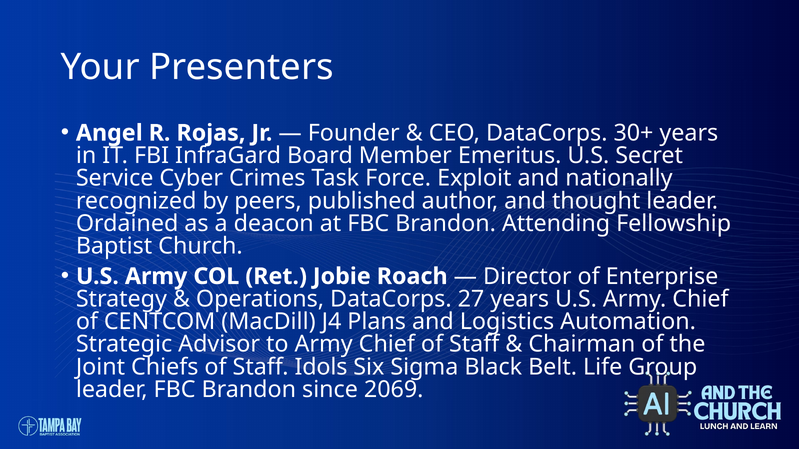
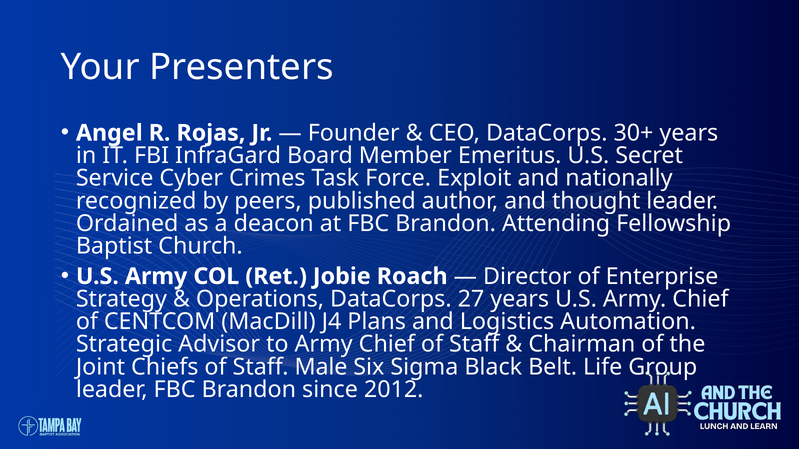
Idols: Idols -> Male
2069: 2069 -> 2012
